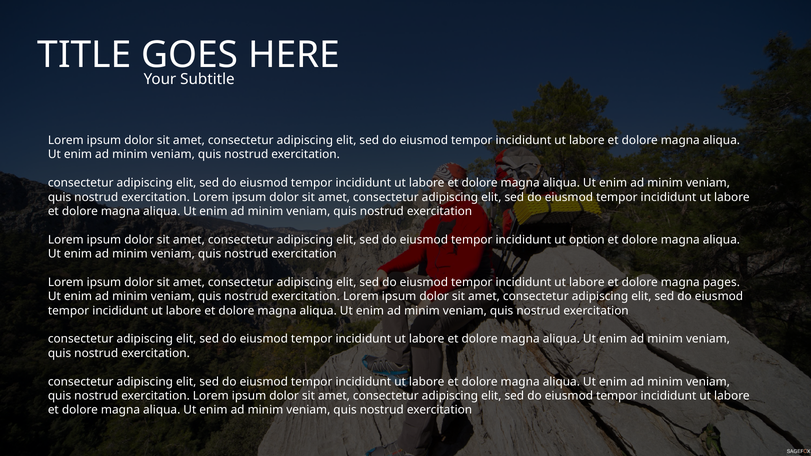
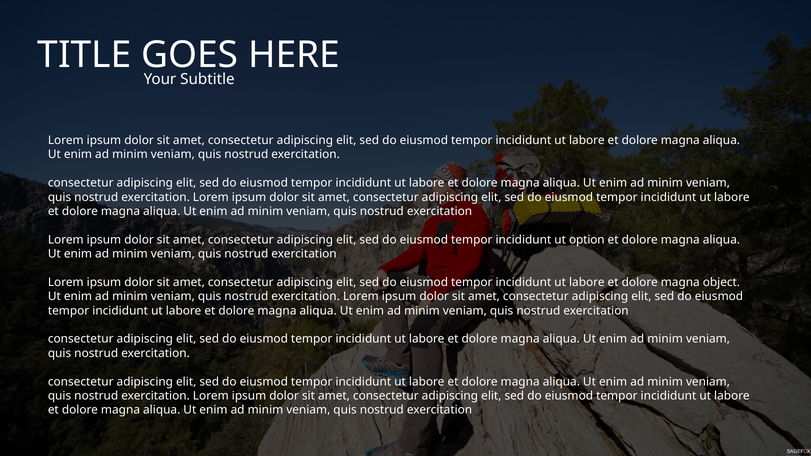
pages: pages -> object
